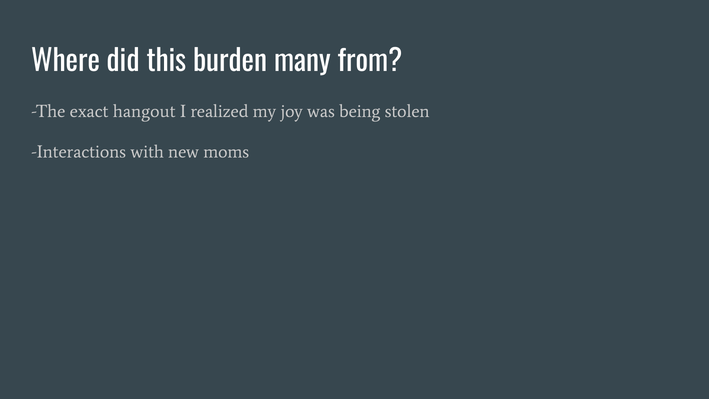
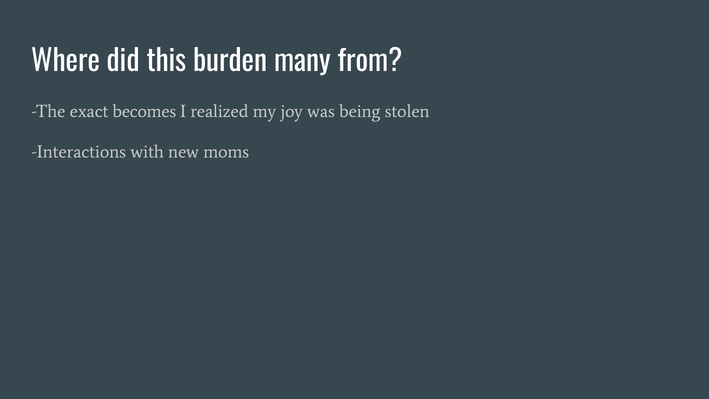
hangout: hangout -> becomes
